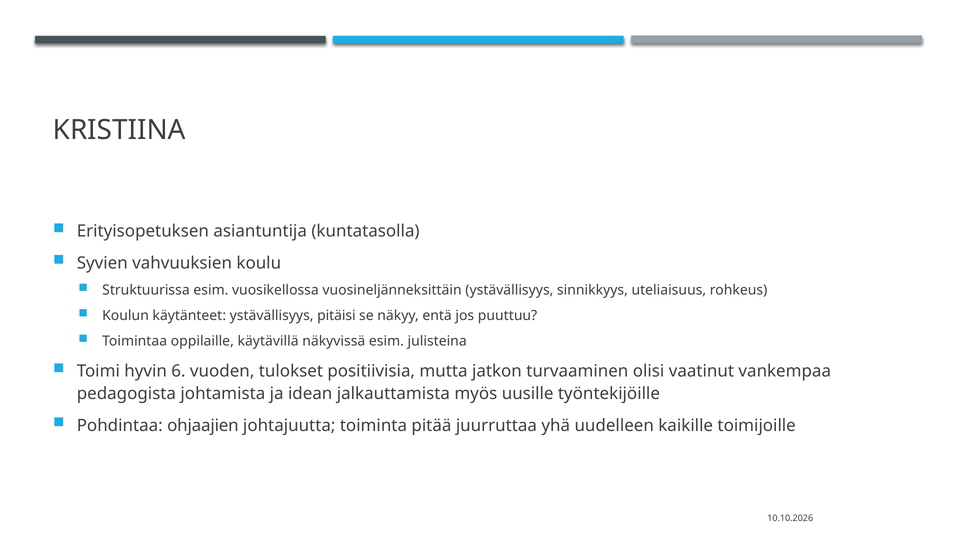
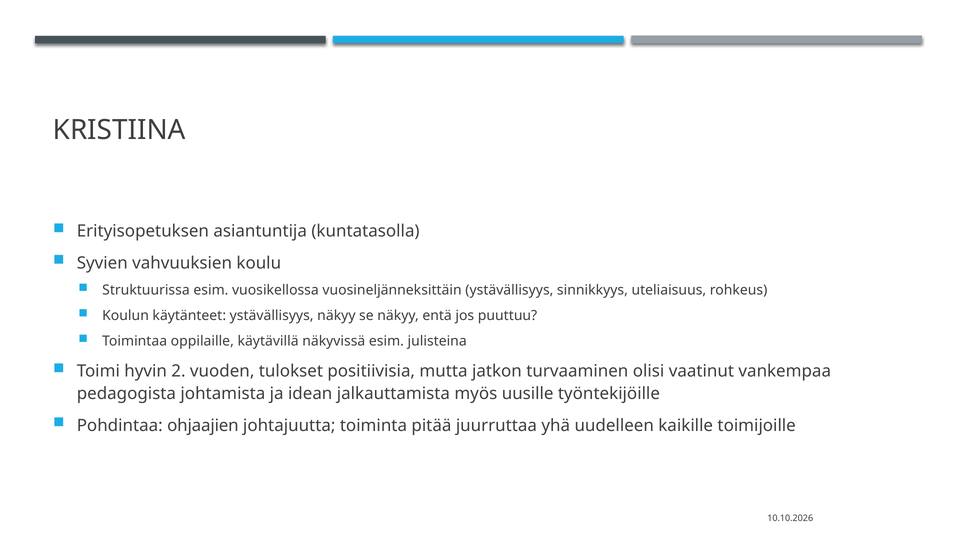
ystävällisyys pitäisi: pitäisi -> näkyy
6: 6 -> 2
